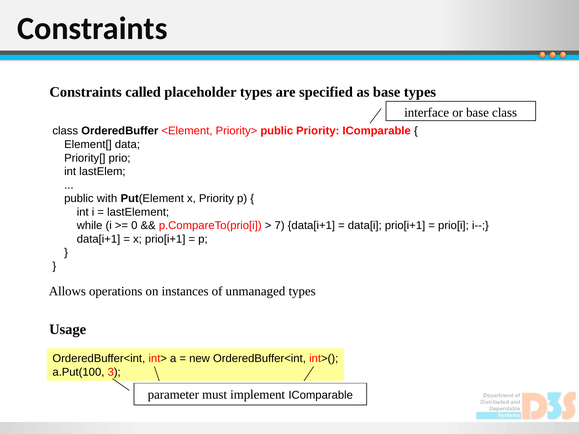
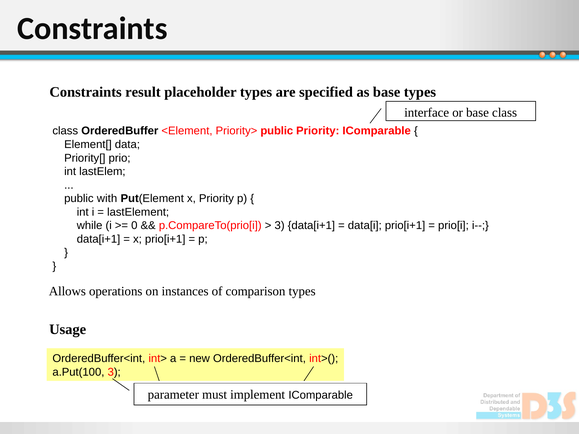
called: called -> result
7 at (280, 226): 7 -> 3
unmanaged: unmanaged -> comparison
